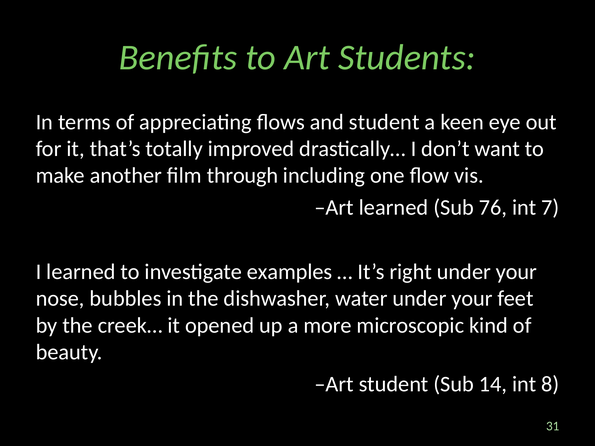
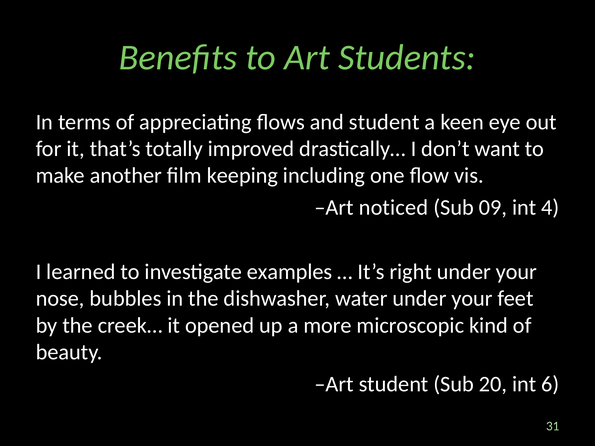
through: through -> keeping
Art learned: learned -> noticed
76: 76 -> 09
7: 7 -> 4
14: 14 -> 20
8: 8 -> 6
